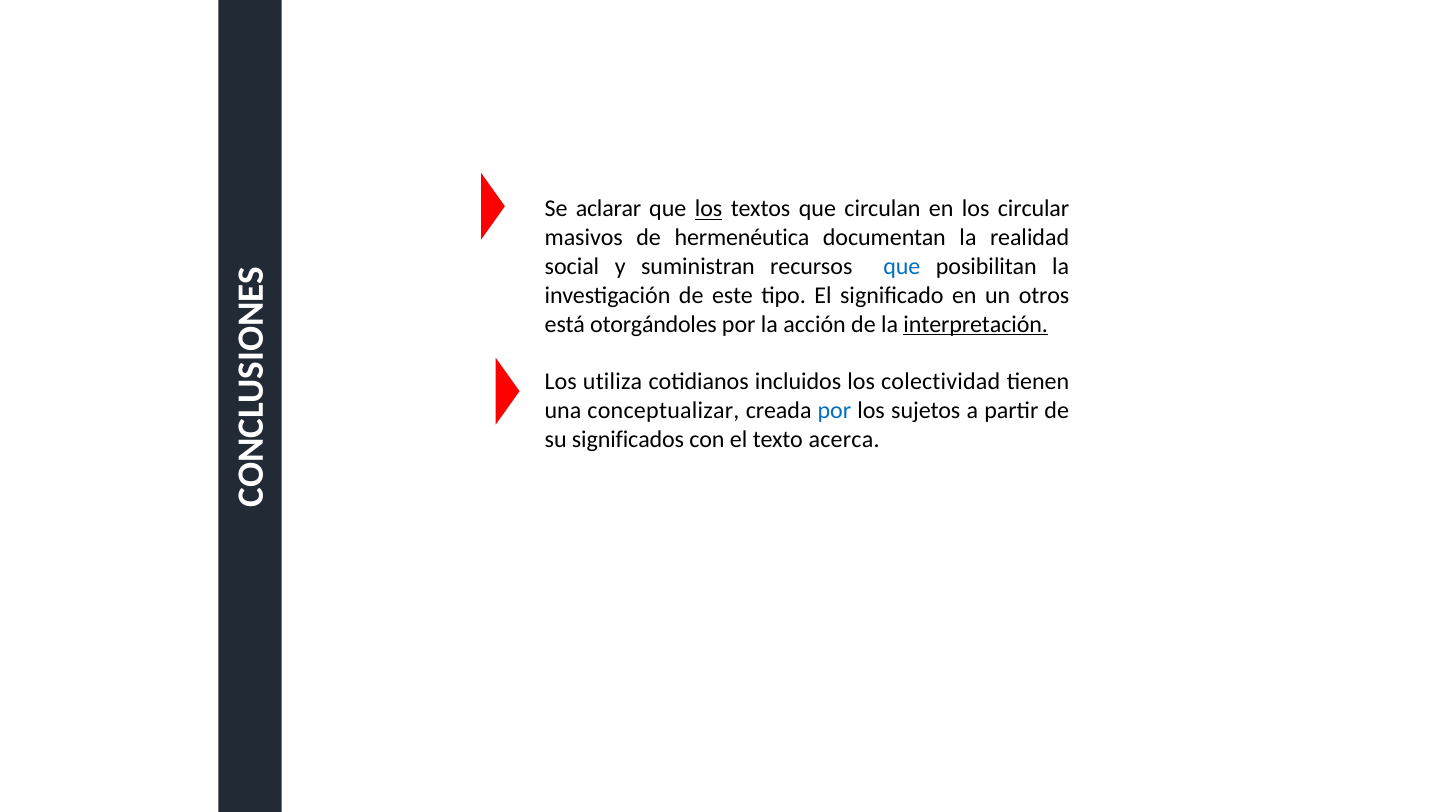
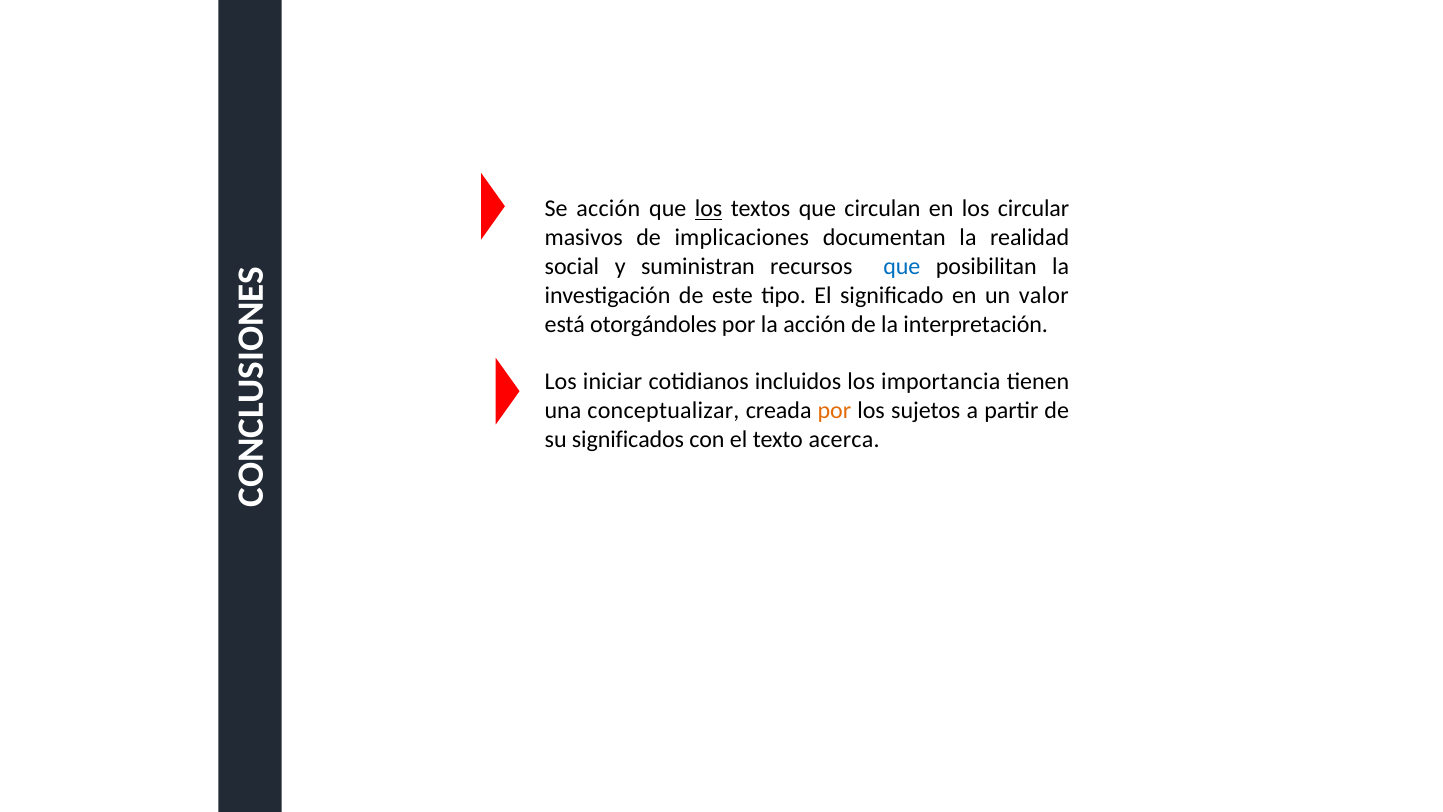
Se aclarar: aclarar -> acción
hermenéutica: hermenéutica -> implicaciones
otros: otros -> valor
interpretación underline: present -> none
utiliza: utiliza -> iniciar
colectividad: colectividad -> importancia
por at (834, 411) colour: blue -> orange
